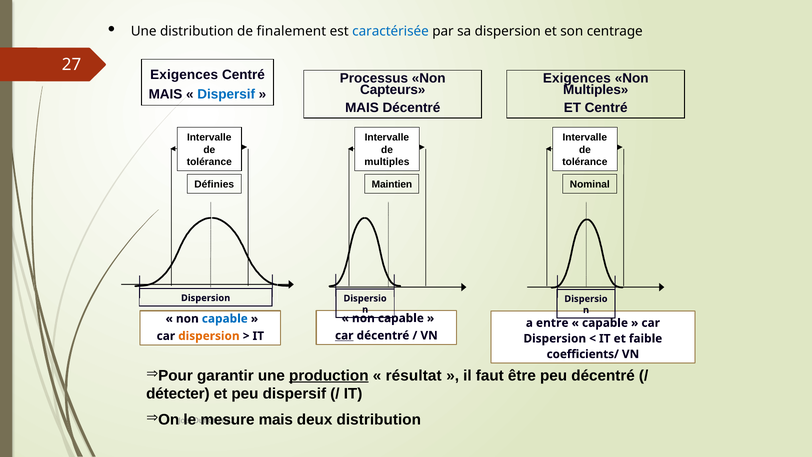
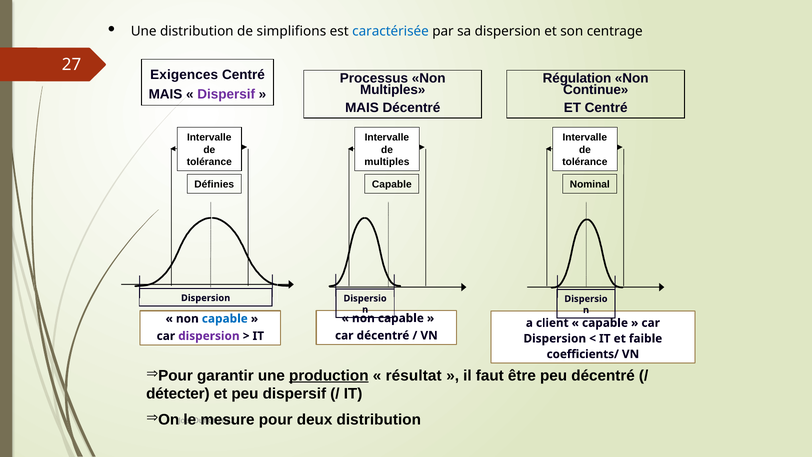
finalement: finalement -> simplifions
Exigences at (577, 78): Exigences -> Régulation
Capteurs at (393, 90): Capteurs -> Multiples
Multiples at (596, 90): Multiples -> Continue
Dispersif at (226, 94) colour: blue -> purple
Maintien at (392, 184): Maintien -> Capable
entre: entre -> client
car at (344, 335) underline: present -> none
dispersion at (209, 336) colour: orange -> purple
mais at (276, 420): mais -> pour
